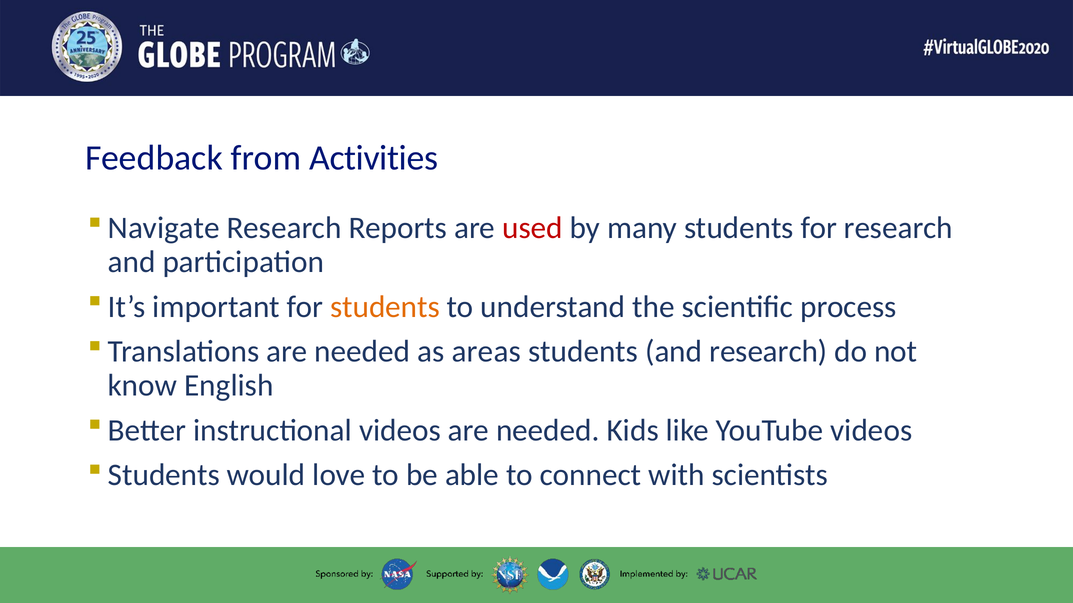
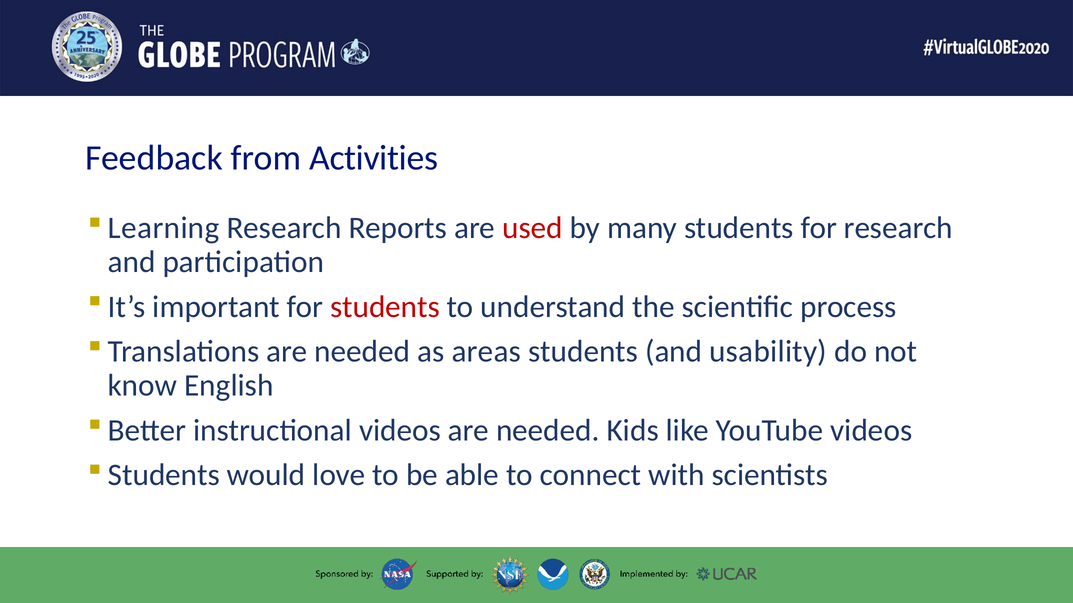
Navigate: Navigate -> Learning
students at (385, 307) colour: orange -> red
and research: research -> usability
